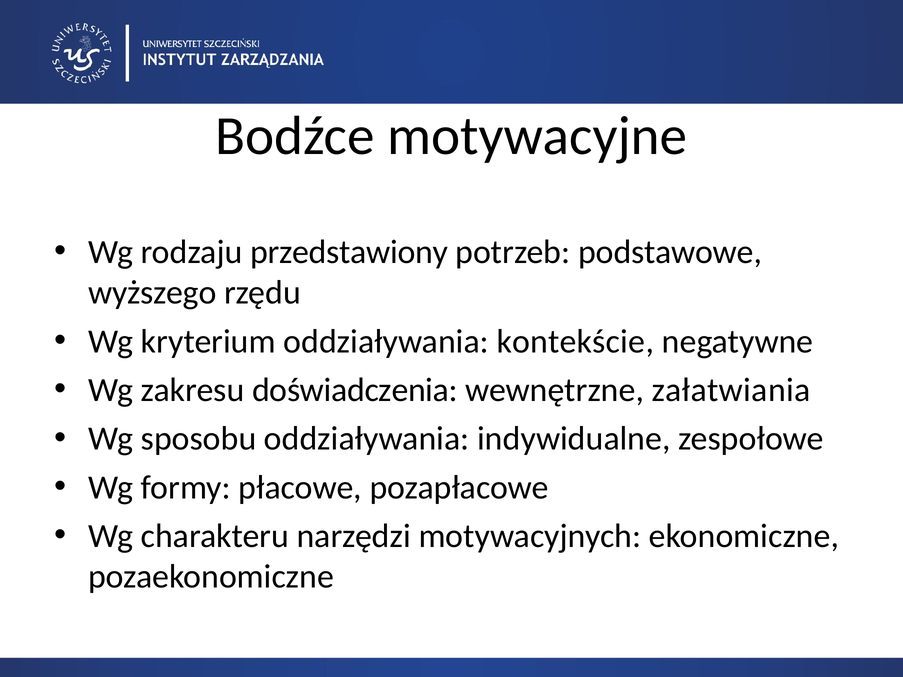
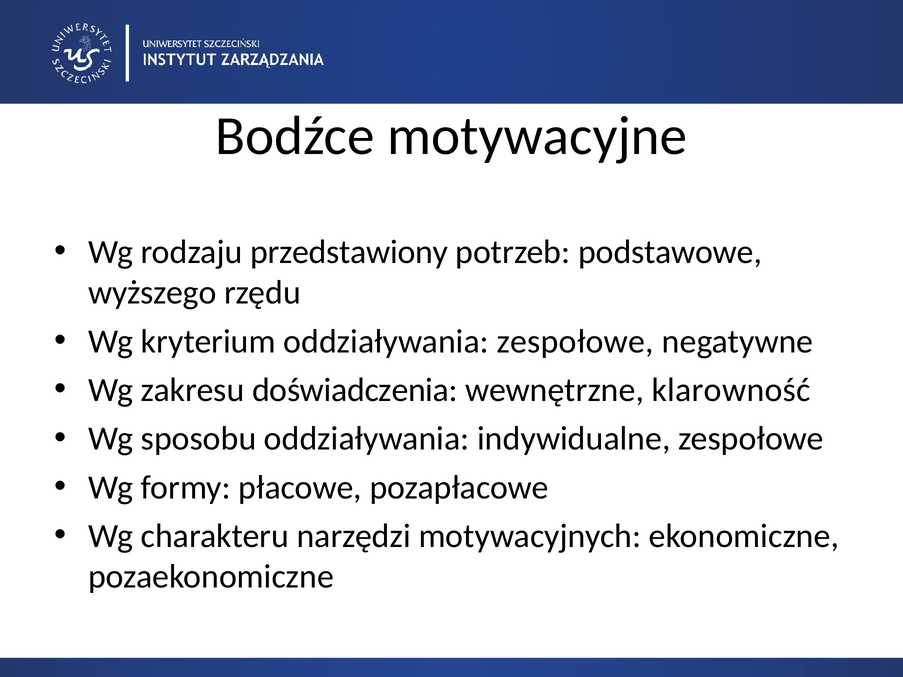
oddziaływania kontekście: kontekście -> zespołowe
załatwiania: załatwiania -> klarowność
